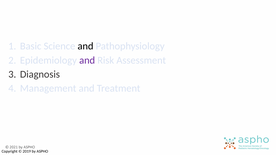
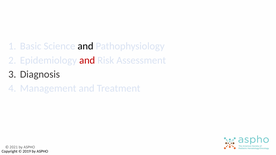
and at (87, 60) colour: purple -> red
